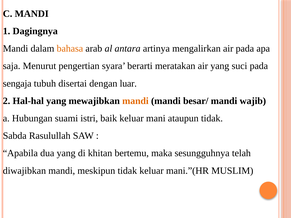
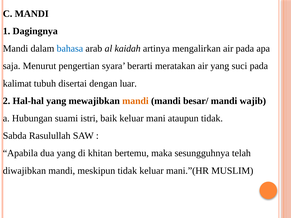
bahasa colour: orange -> blue
antara: antara -> kaidah
sengaja: sengaja -> kalimat
